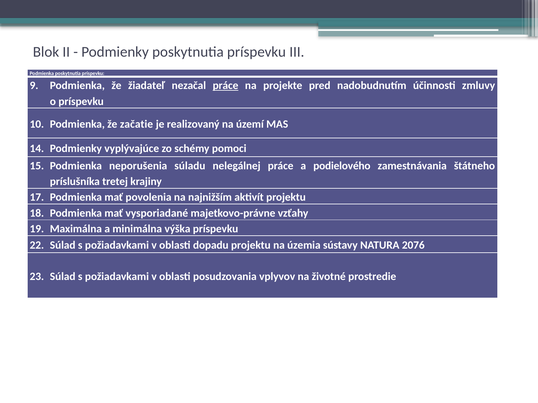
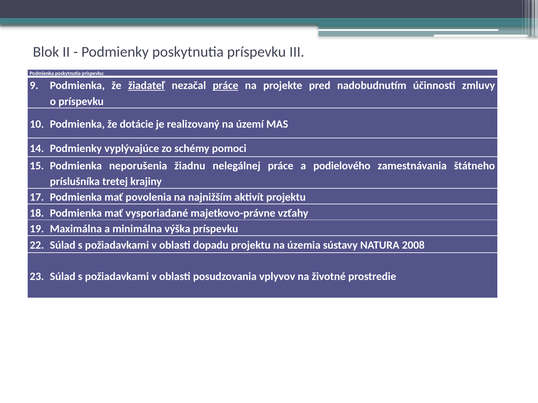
žiadateľ underline: none -> present
začatie: začatie -> dotácie
súladu: súladu -> žiadnu
2076: 2076 -> 2008
